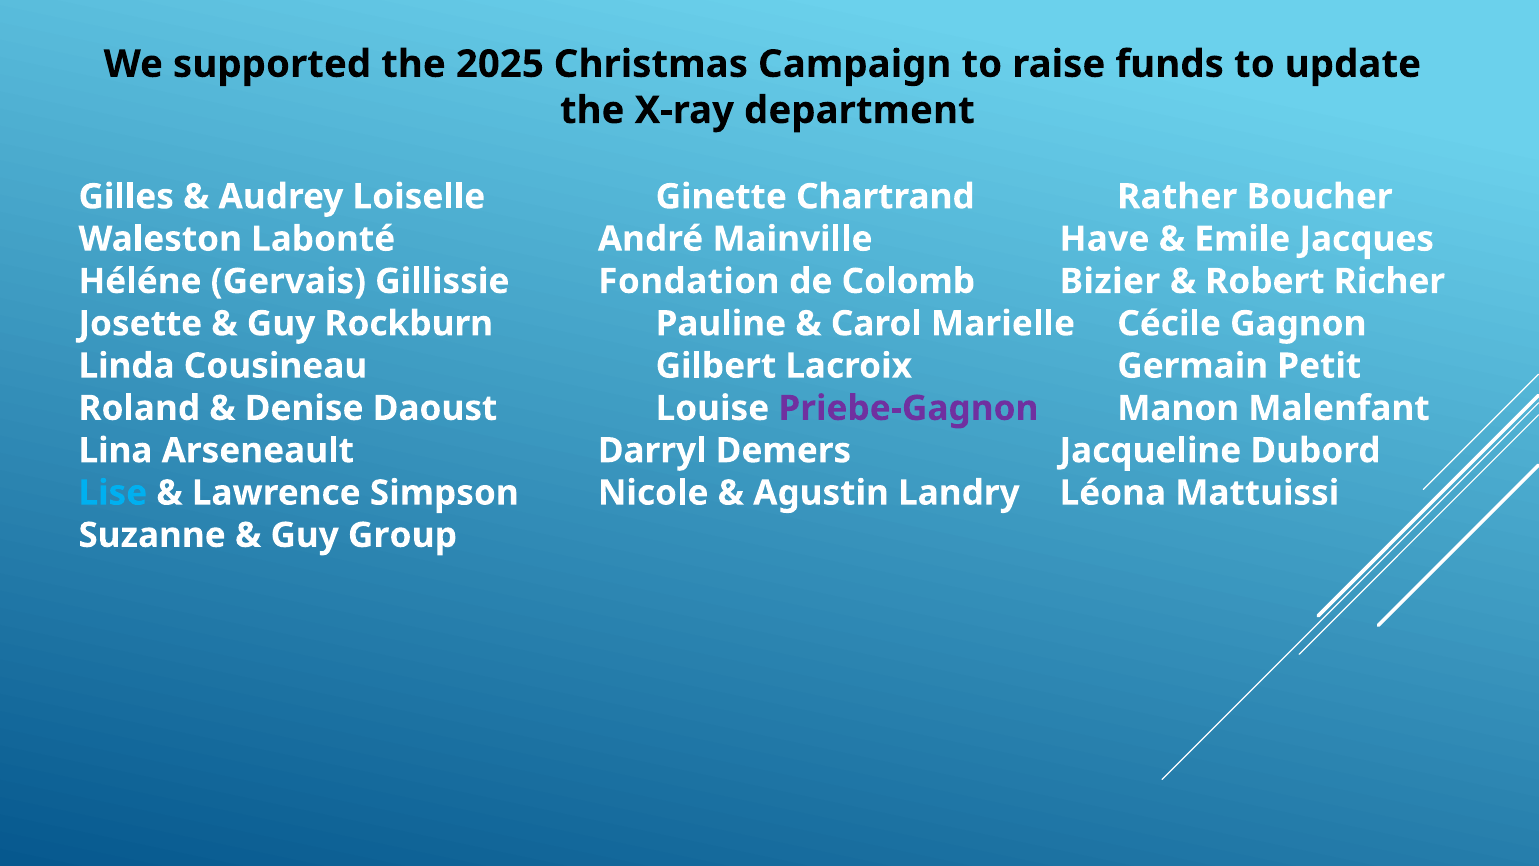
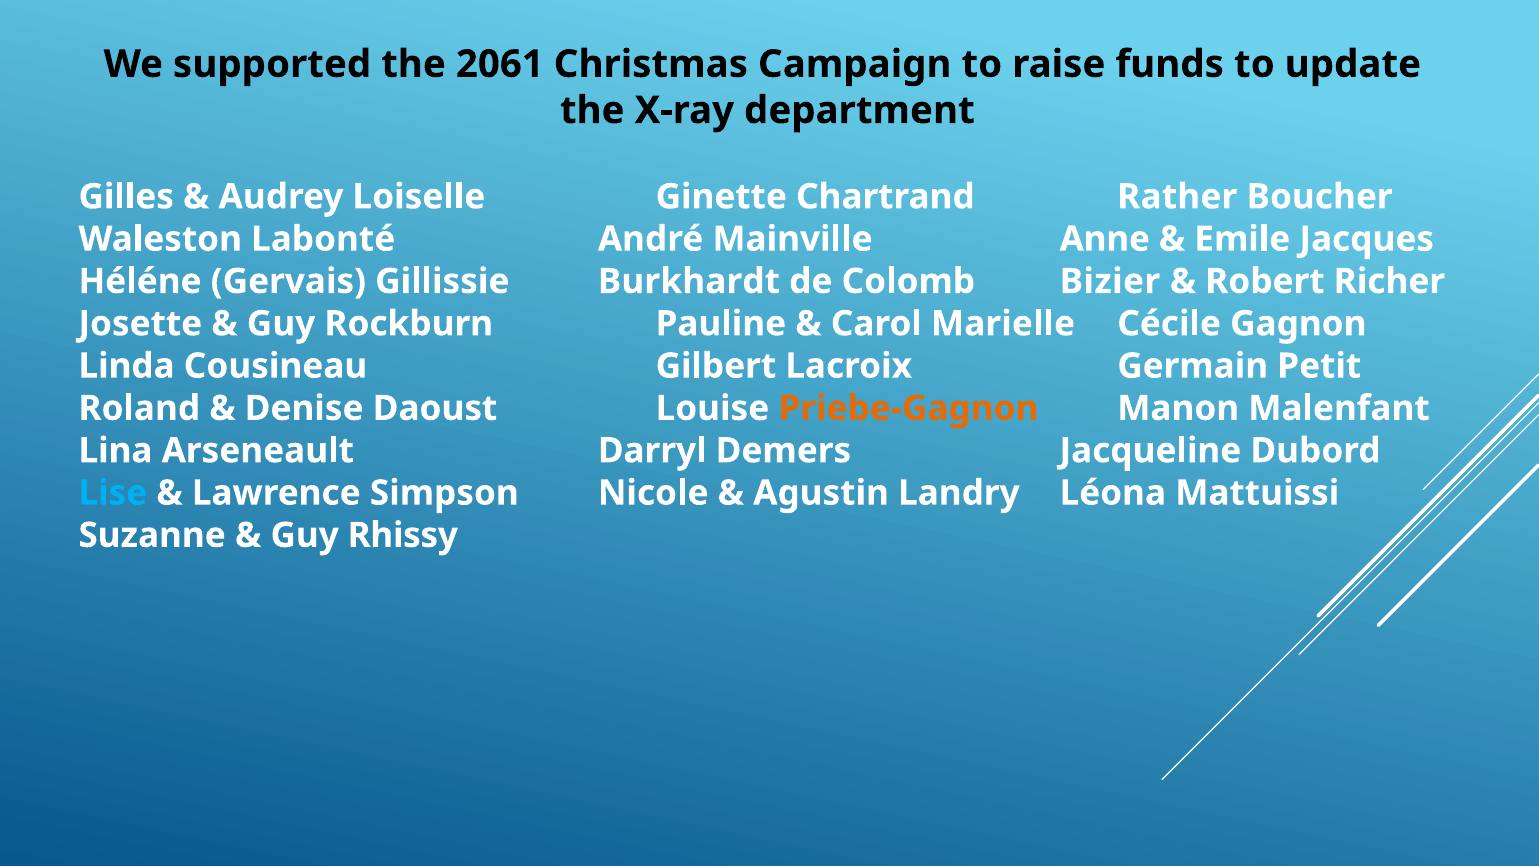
2025: 2025 -> 2061
Have: Have -> Anne
Fondation: Fondation -> Burkhardt
Priebe-Gagnon colour: purple -> orange
Group: Group -> Rhissy
